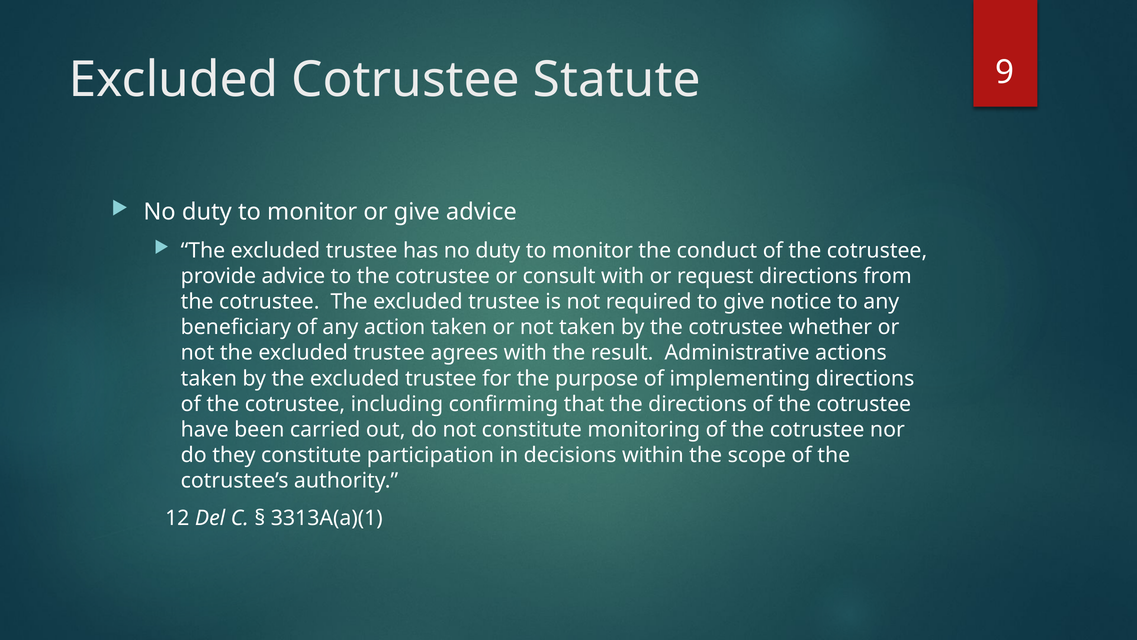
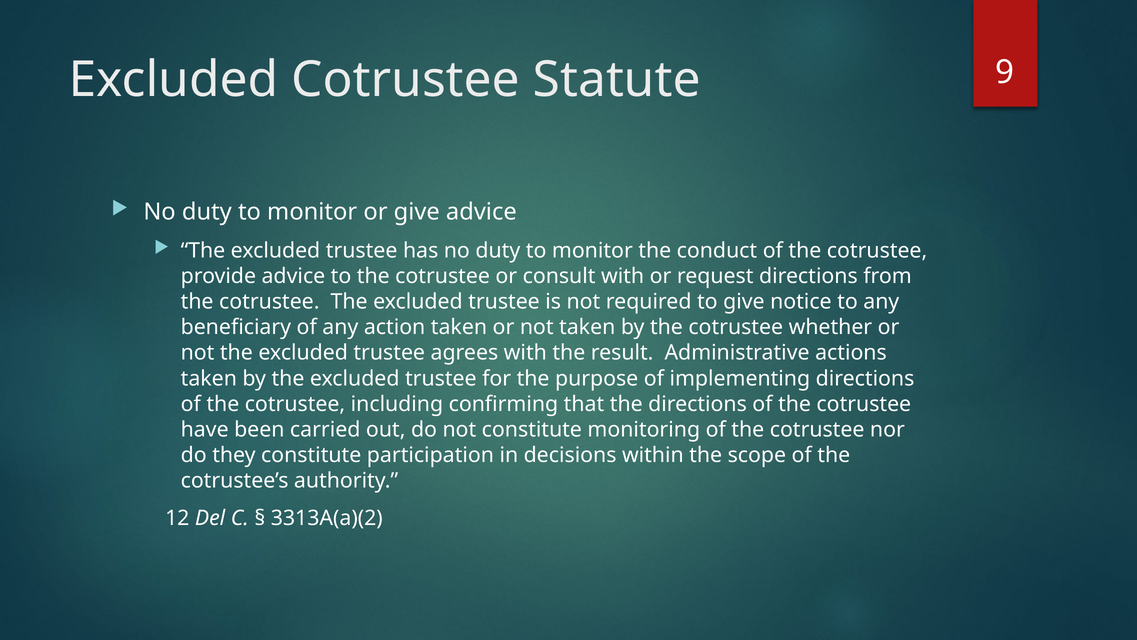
3313A(a)(1: 3313A(a)(1 -> 3313A(a)(2
